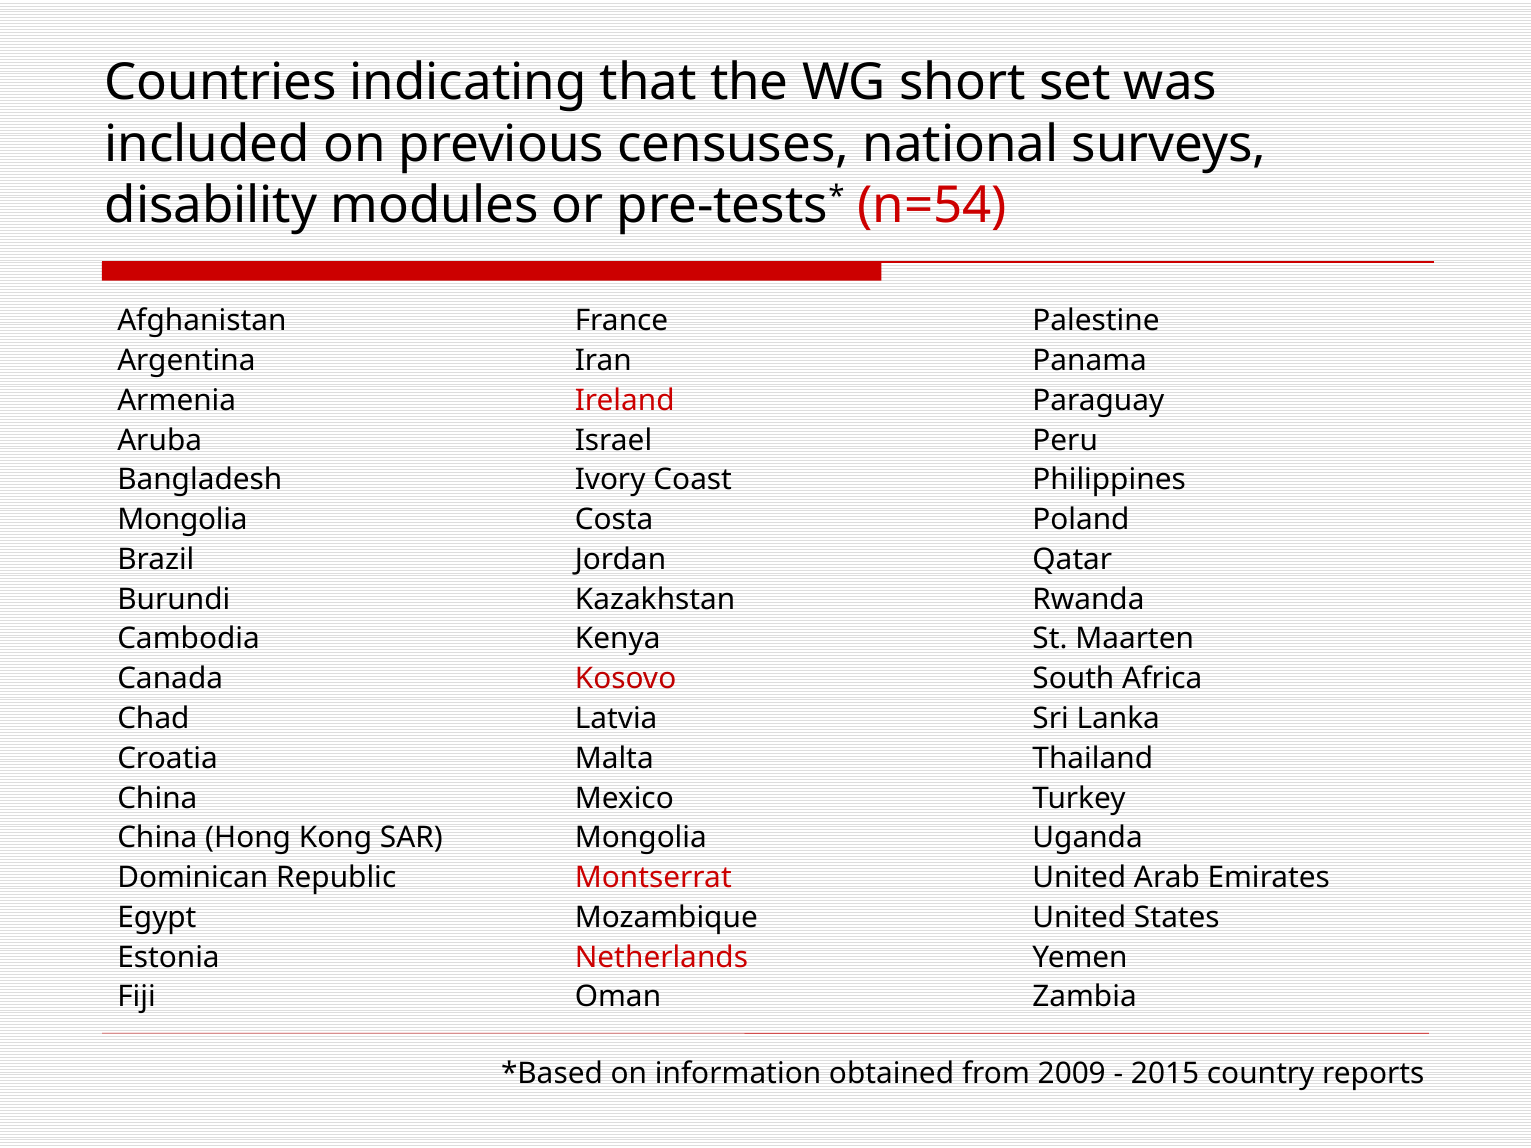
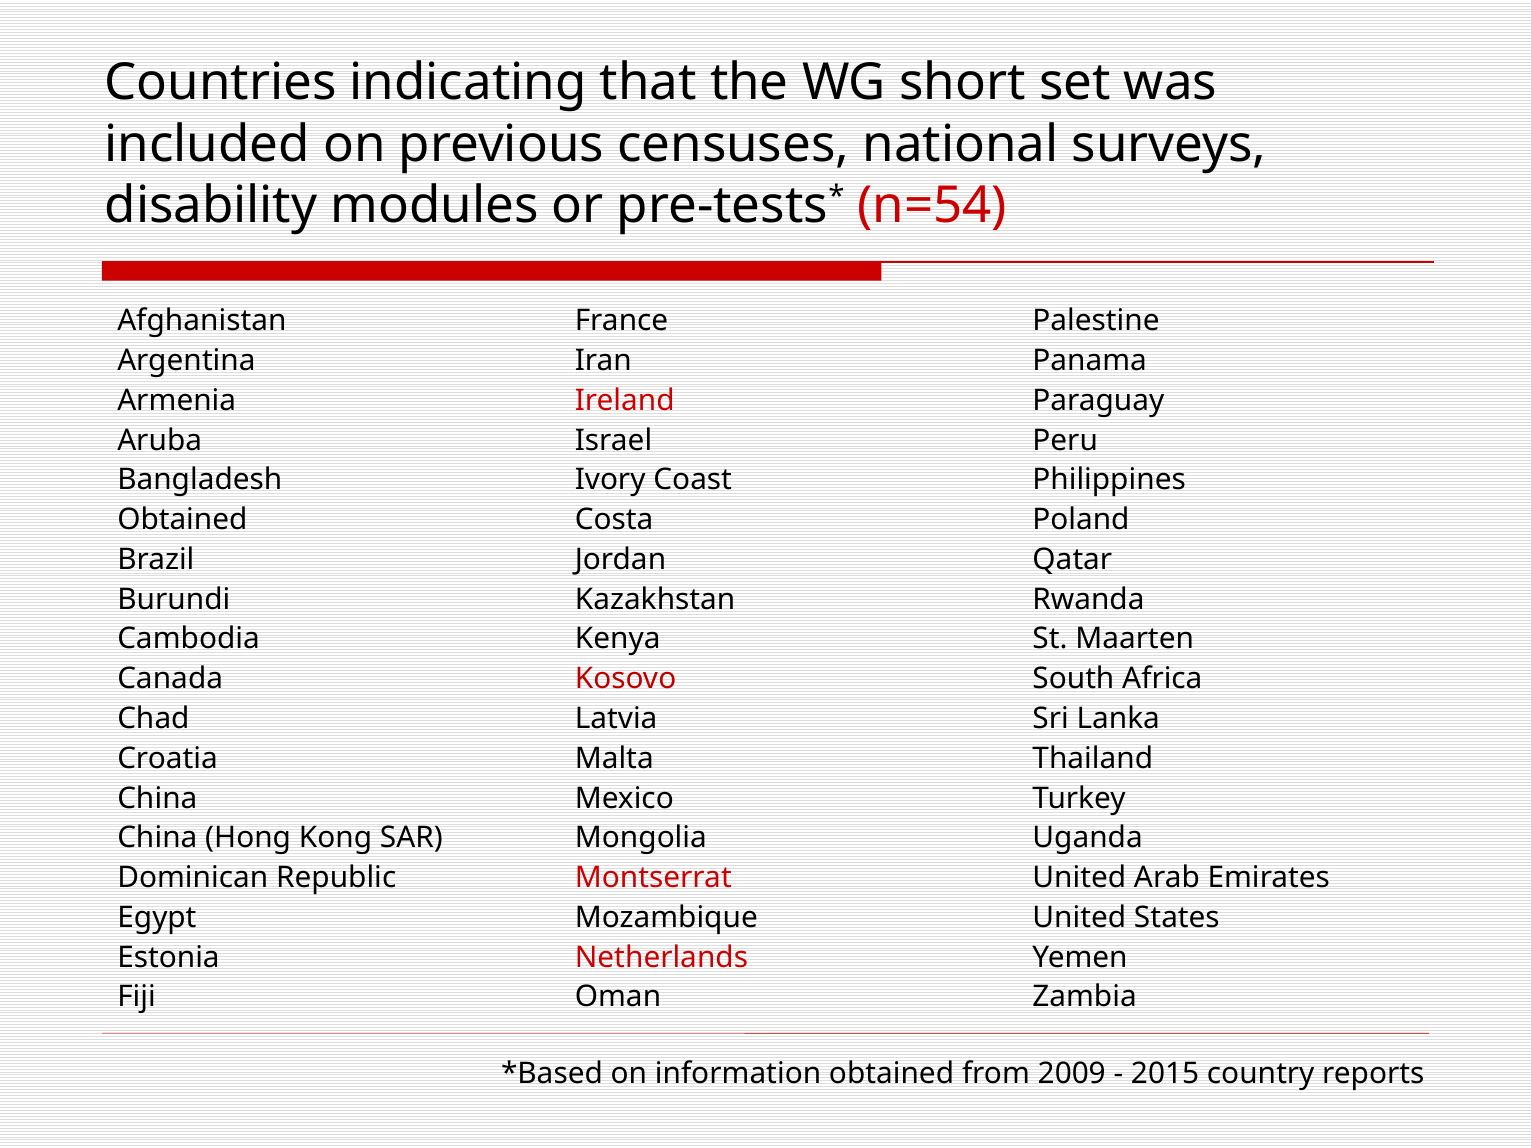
Mongolia at (182, 520): Mongolia -> Obtained
